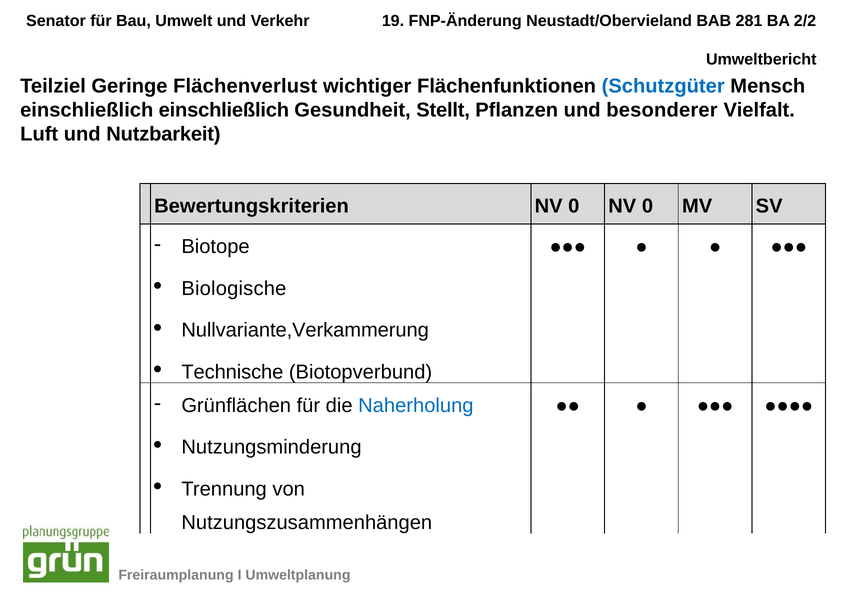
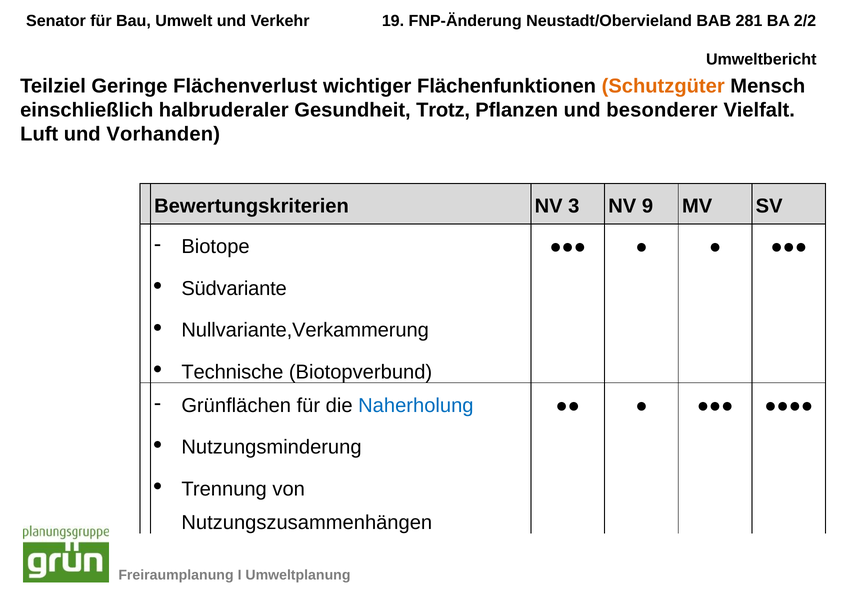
Schutzgüter colour: blue -> orange
einschließlich einschließlich: einschließlich -> halbruderaler
Stellt: Stellt -> Trotz
Nutzbarkeit: Nutzbarkeit -> Vorhanden
Bewertungskriterien NV 0: 0 -> 3
0 at (648, 206): 0 -> 9
Biologische: Biologische -> Südvariante
